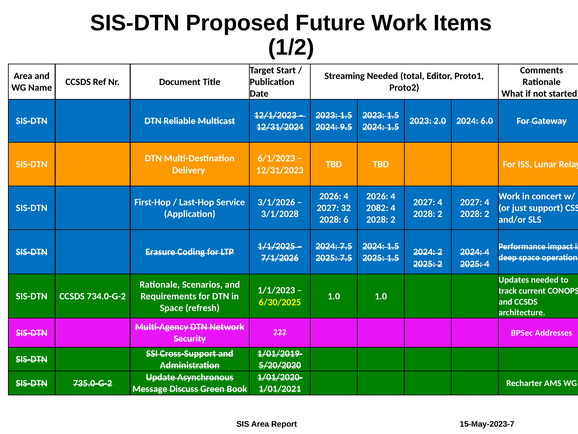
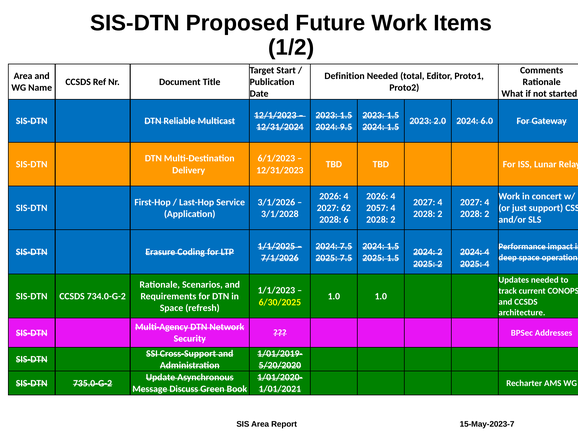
Streaming: Streaming -> Definition
32: 32 -> 62
2082: 2082 -> 2057
